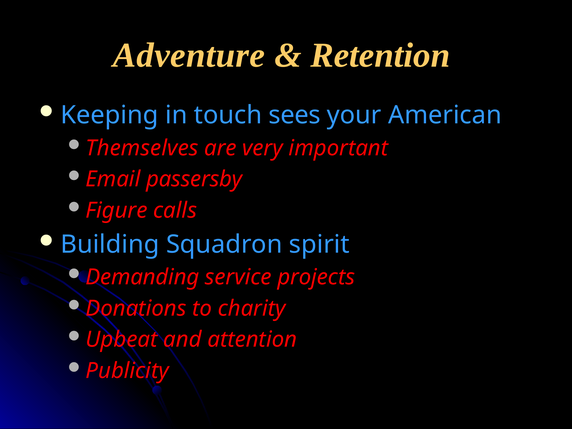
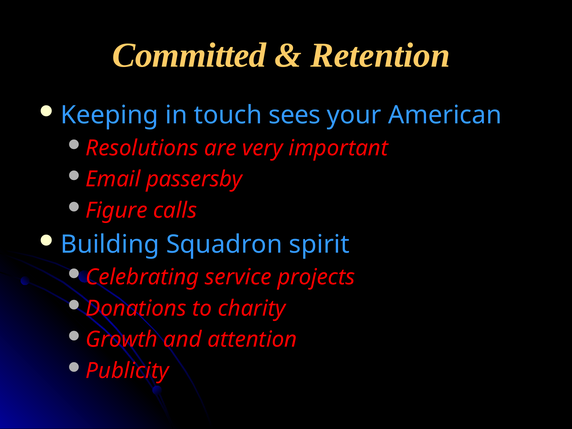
Adventure: Adventure -> Committed
Themselves: Themselves -> Resolutions
Demanding: Demanding -> Celebrating
Upbeat: Upbeat -> Growth
